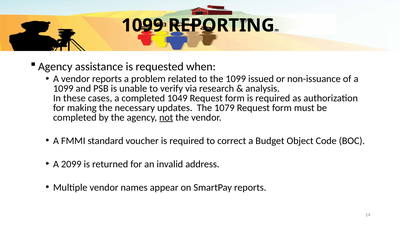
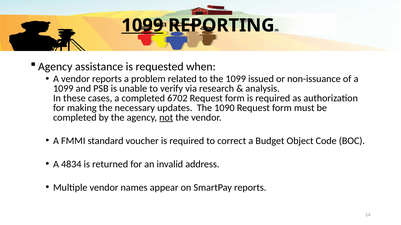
1099 at (142, 25) underline: none -> present
1049: 1049 -> 6702
1079: 1079 -> 1090
2099: 2099 -> 4834
